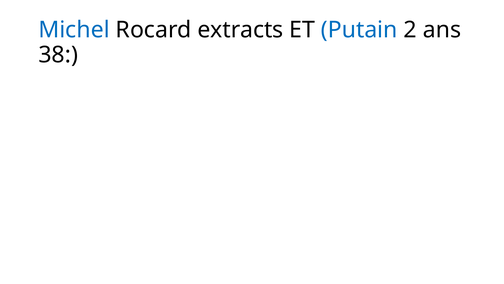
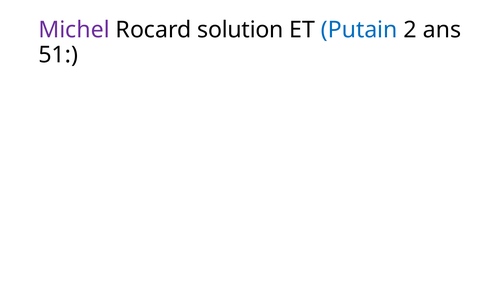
Michel colour: blue -> purple
extracts: extracts -> solution
38: 38 -> 51
